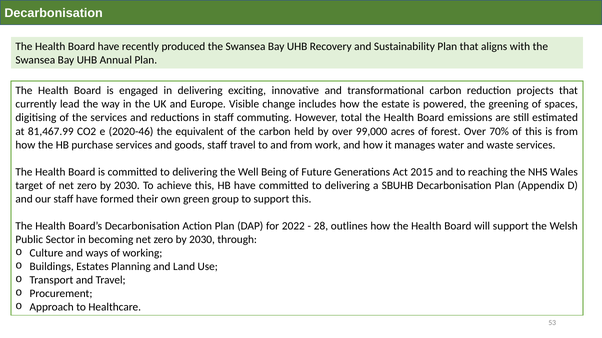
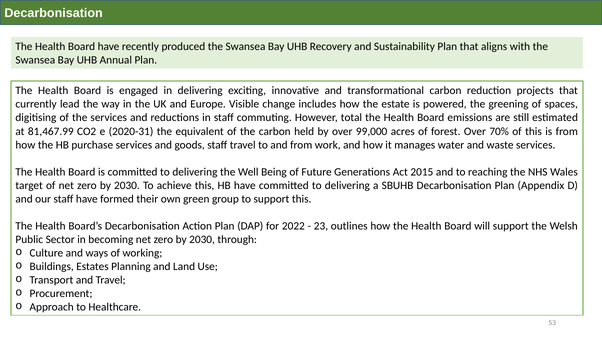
2020-46: 2020-46 -> 2020-31
28: 28 -> 23
